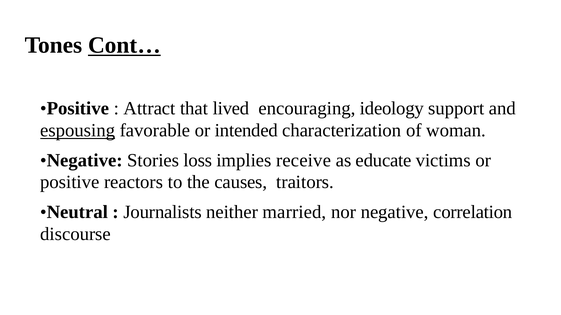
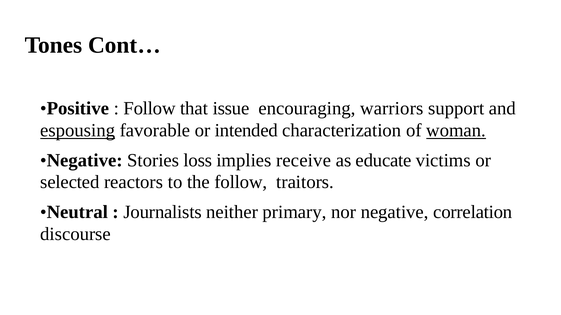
Cont… underline: present -> none
Attract at (150, 109): Attract -> Follow
lived: lived -> issue
ideology: ideology -> warriors
woman underline: none -> present
positive at (70, 182): positive -> selected
the causes: causes -> follow
married: married -> primary
